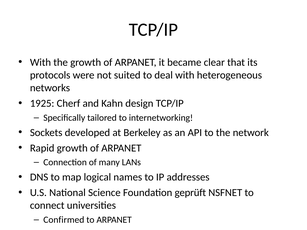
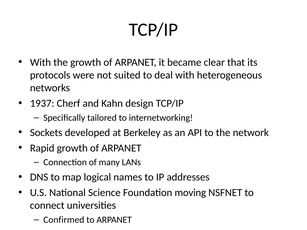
1925: 1925 -> 1937
geprüft: geprüft -> moving
